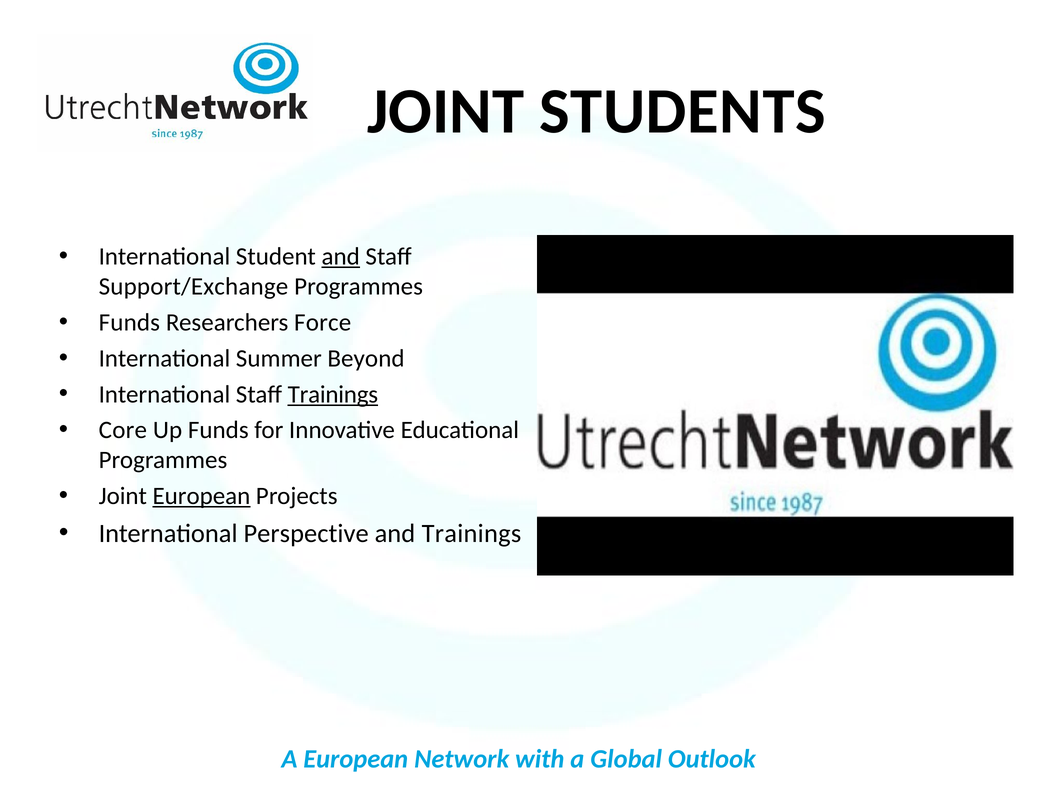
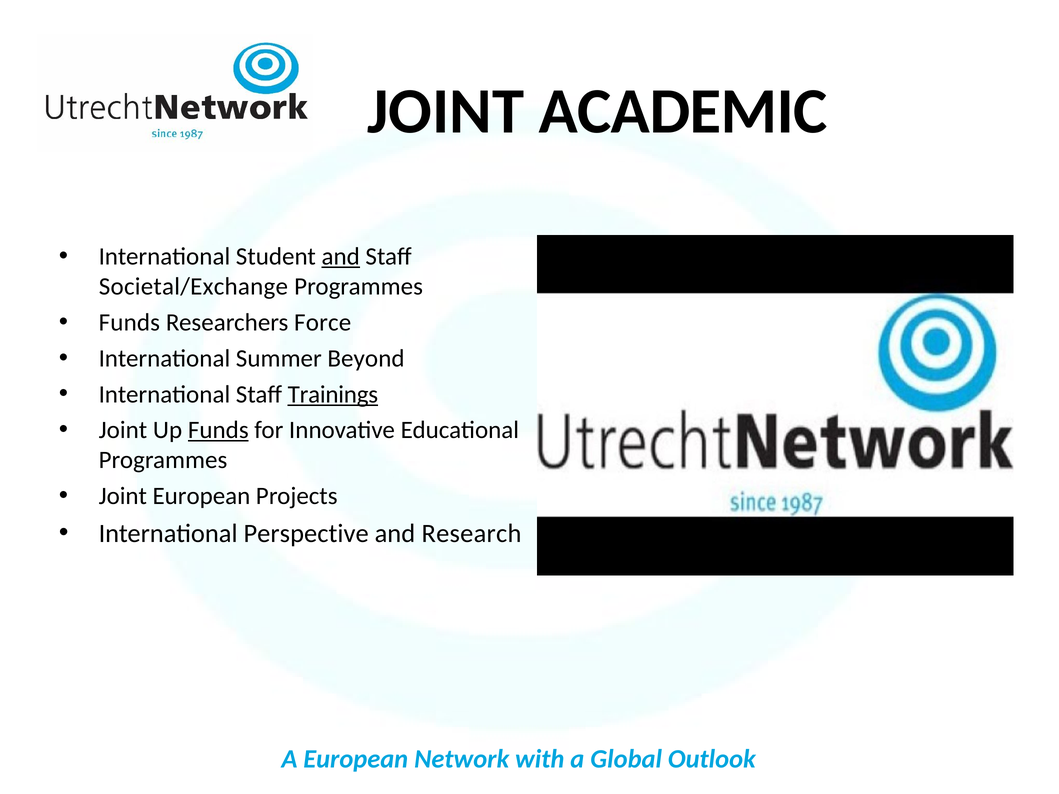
STUDENTS: STUDENTS -> ACADEMIC
Support/Exchange: Support/Exchange -> Societal/Exchange
Core at (123, 430): Core -> Joint
Funds at (218, 430) underline: none -> present
European at (201, 496) underline: present -> none
and Trainings: Trainings -> Research
